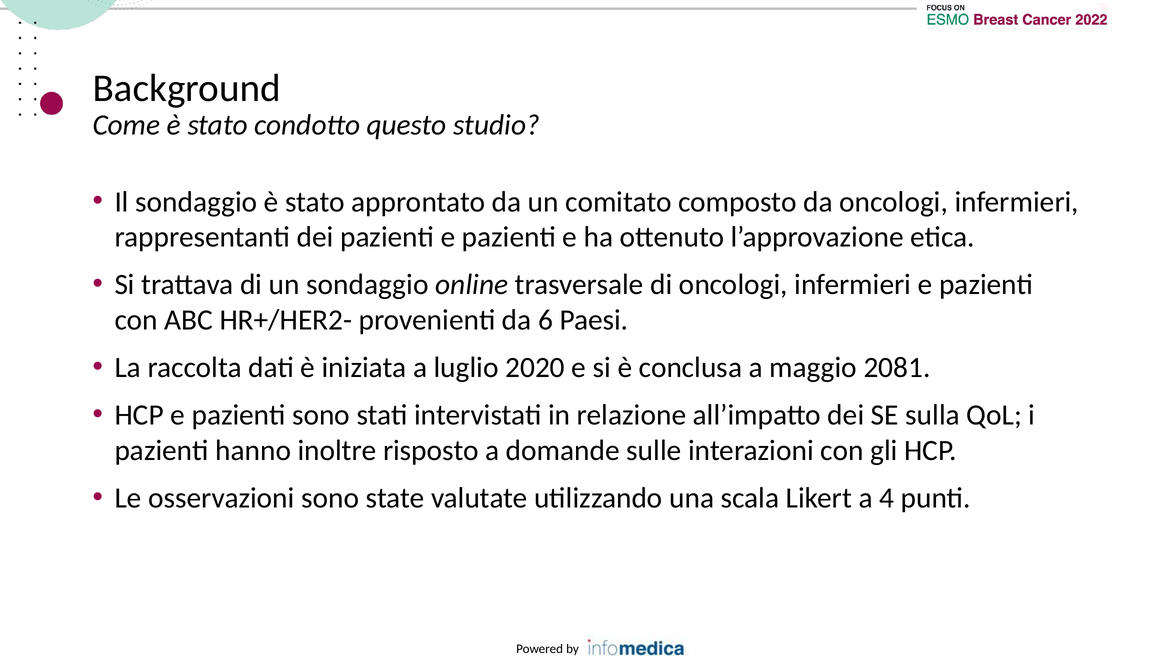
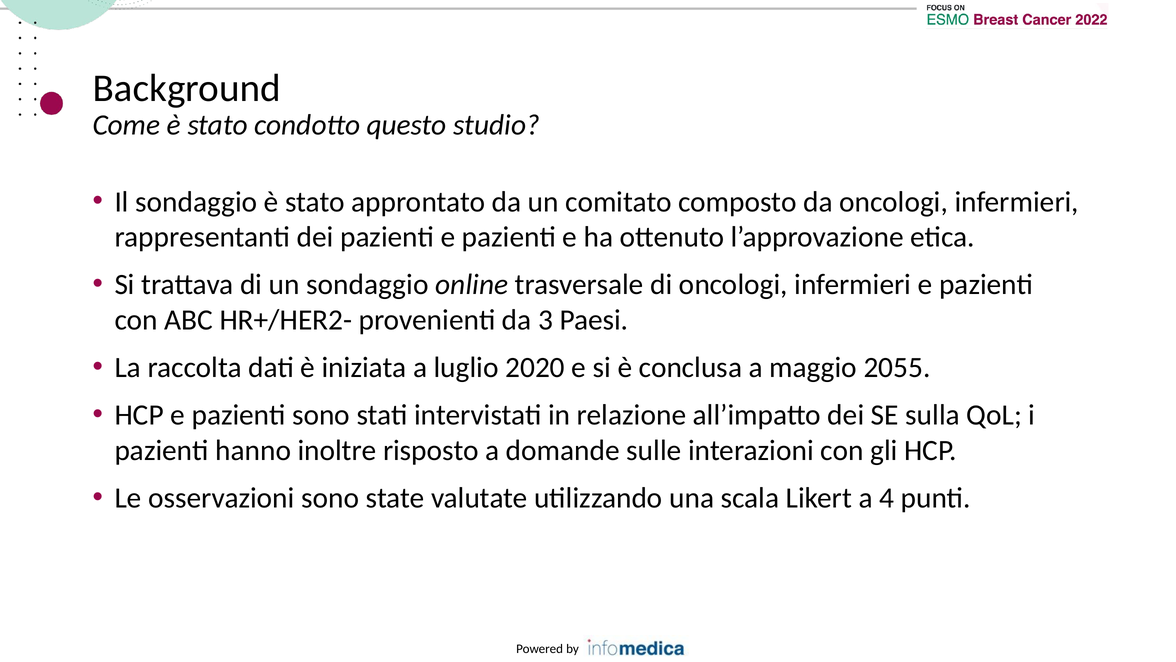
6: 6 -> 3
2081: 2081 -> 2055
